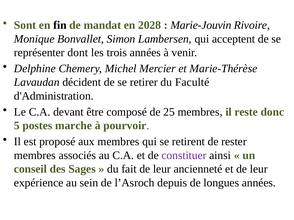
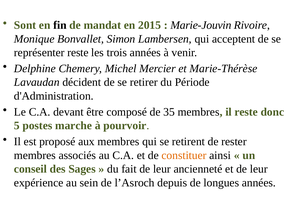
2028: 2028 -> 2015
représenter dont: dont -> reste
Faculté: Faculté -> Période
25: 25 -> 35
constituer colour: purple -> orange
